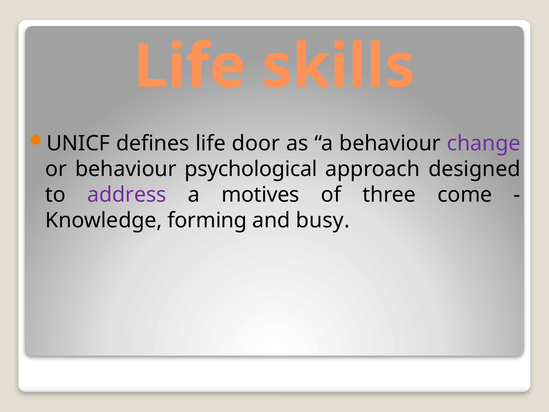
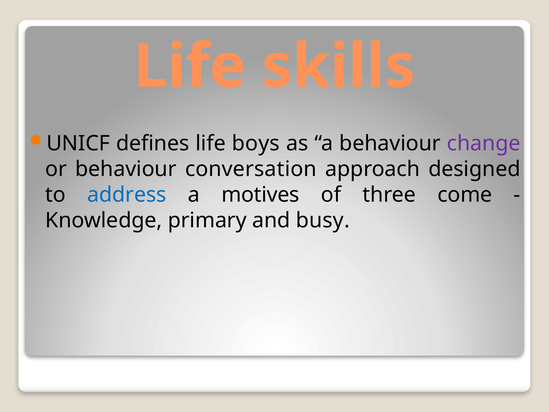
door: door -> boys
psychological: psychological -> conversation
address colour: purple -> blue
forming: forming -> primary
